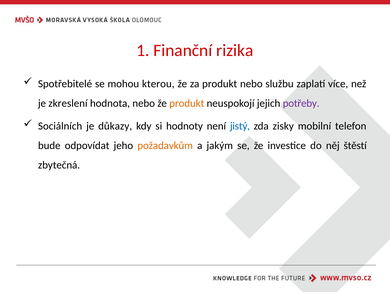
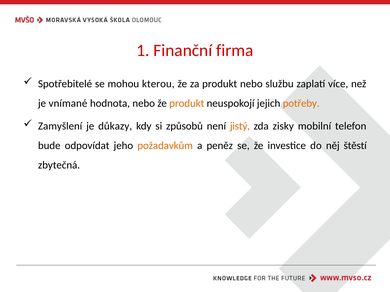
rizika: rizika -> firma
zkreslení: zkreslení -> vnímané
potřeby colour: purple -> orange
Sociálních: Sociálních -> Zamyšlení
hodnoty: hodnoty -> způsobů
jistý colour: blue -> orange
jakým: jakým -> peněz
